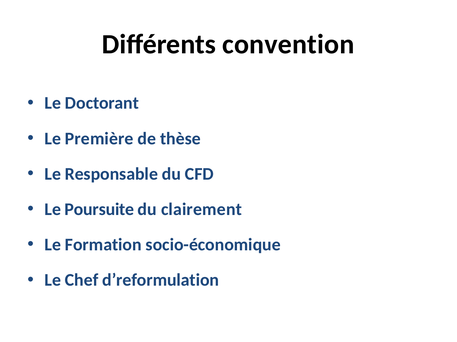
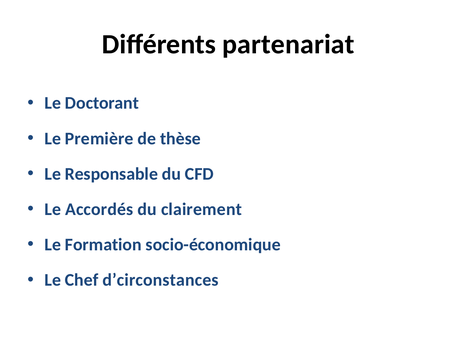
convention: convention -> partenariat
Poursuite: Poursuite -> Accordés
d’reformulation: d’reformulation -> d’circonstances
